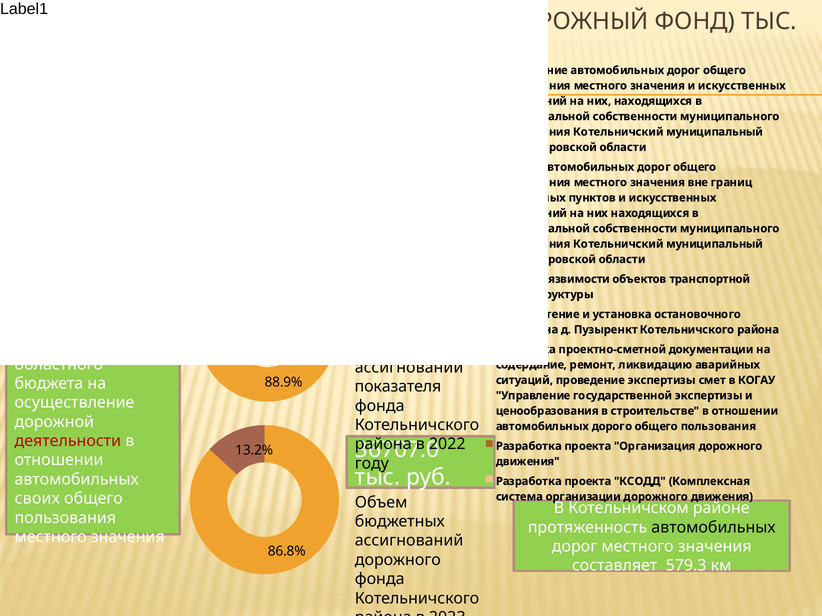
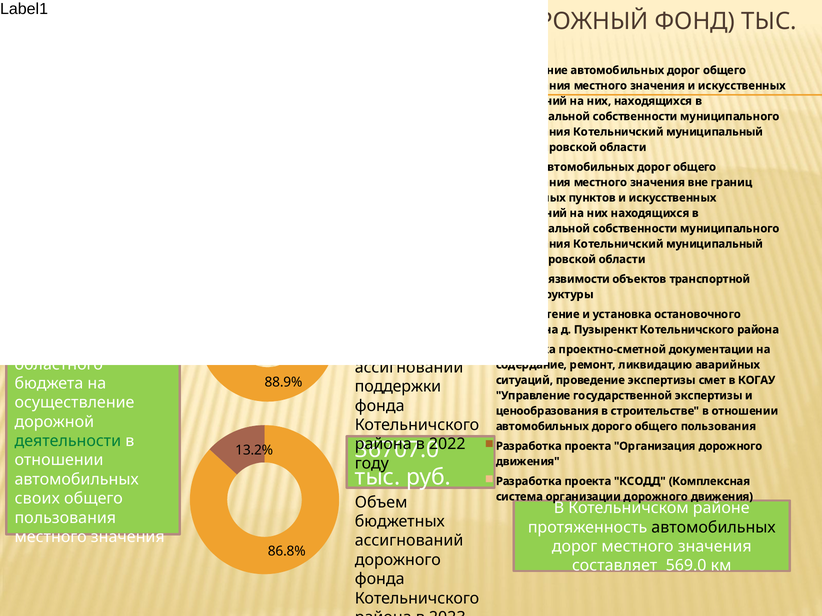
показателя: показателя -> поддержки
деятельности colour: red -> green
579.3: 579.3 -> 569.0
